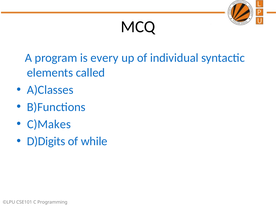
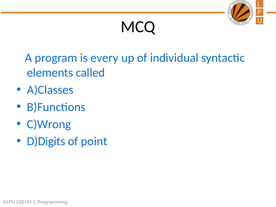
C)Makes: C)Makes -> C)Wrong
while: while -> point
